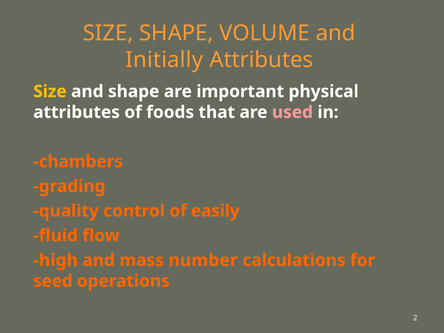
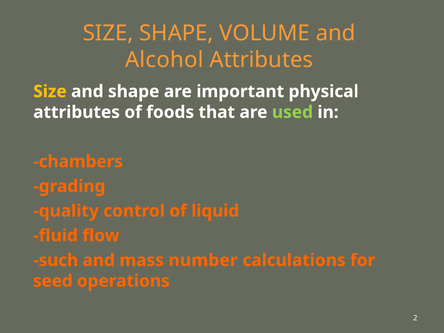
Initially: Initially -> Alcohol
used colour: pink -> light green
easily: easily -> liquid
high: high -> such
